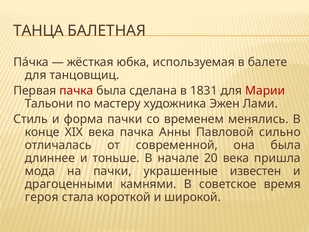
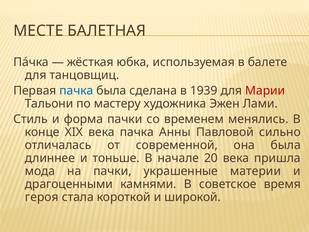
ТАНЦА: ТАНЦА -> МЕСТЕ
пачка at (76, 91) colour: red -> blue
1831: 1831 -> 1939
известен: известен -> материи
